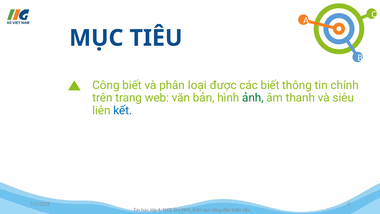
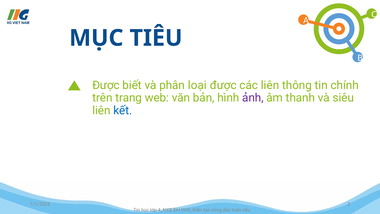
Công at (106, 85): Công -> Được
các biết: biết -> liên
ảnh colour: green -> purple
